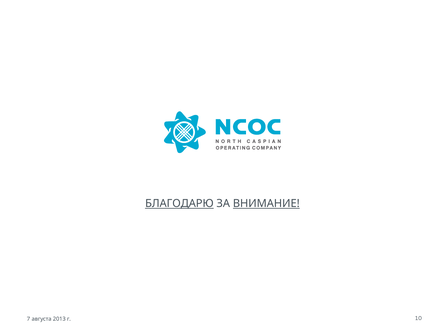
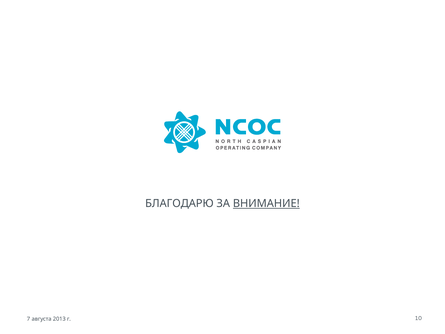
БЛАГОДАРЮ underline: present -> none
